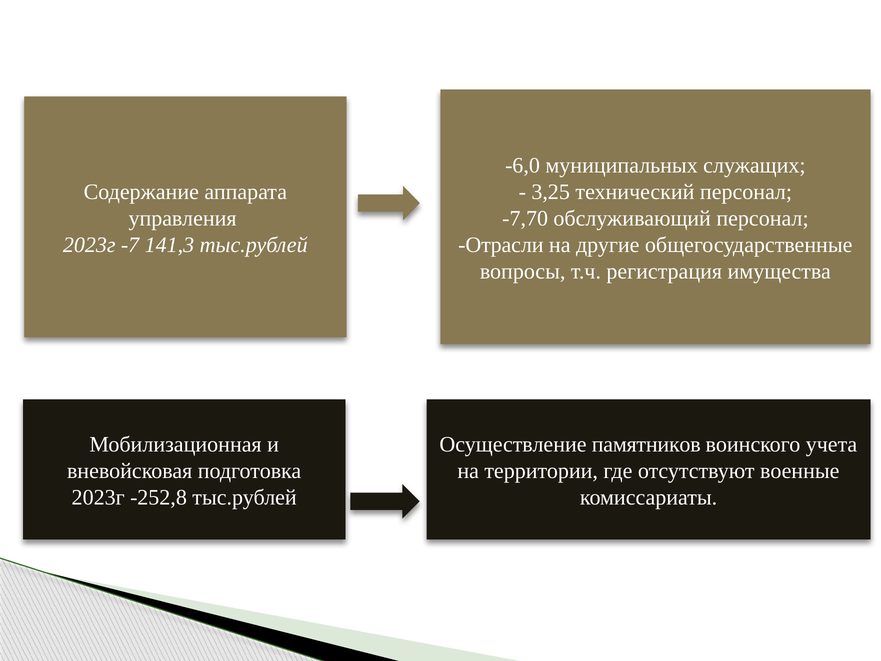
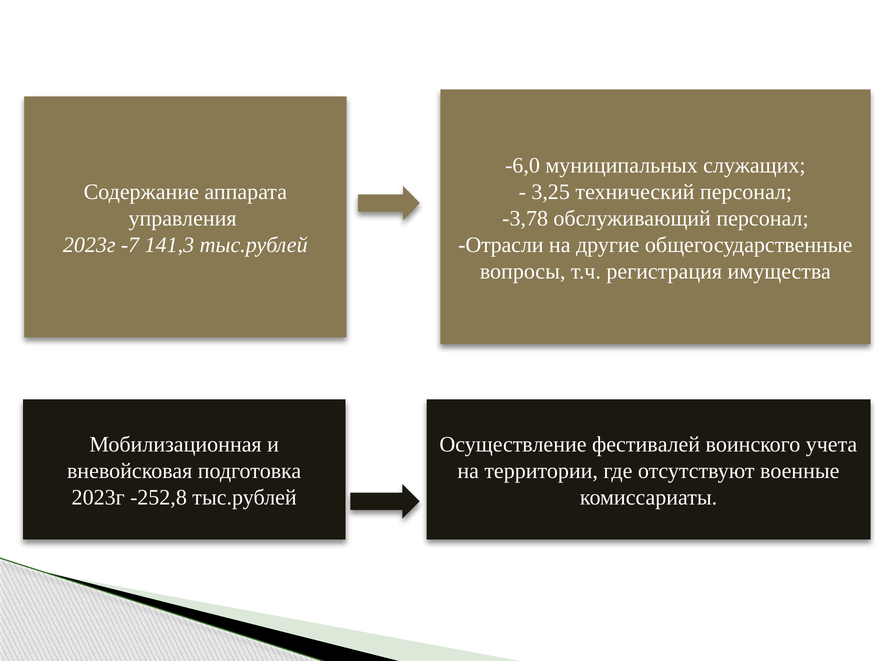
-7,70: -7,70 -> -3,78
памятников: памятников -> фестивалей
